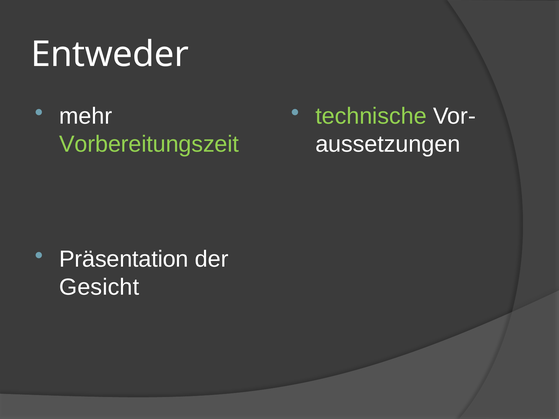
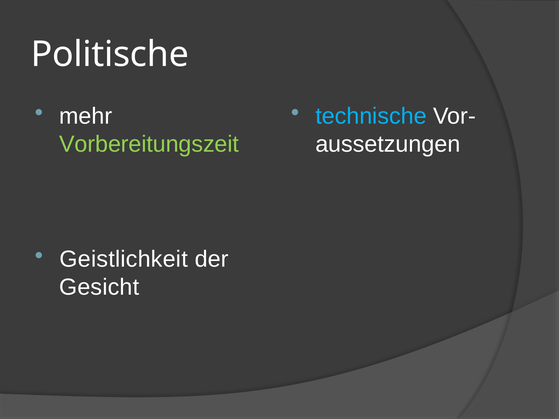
Entweder: Entweder -> Politische
technische colour: light green -> light blue
Präsentation: Präsentation -> Geistlichkeit
